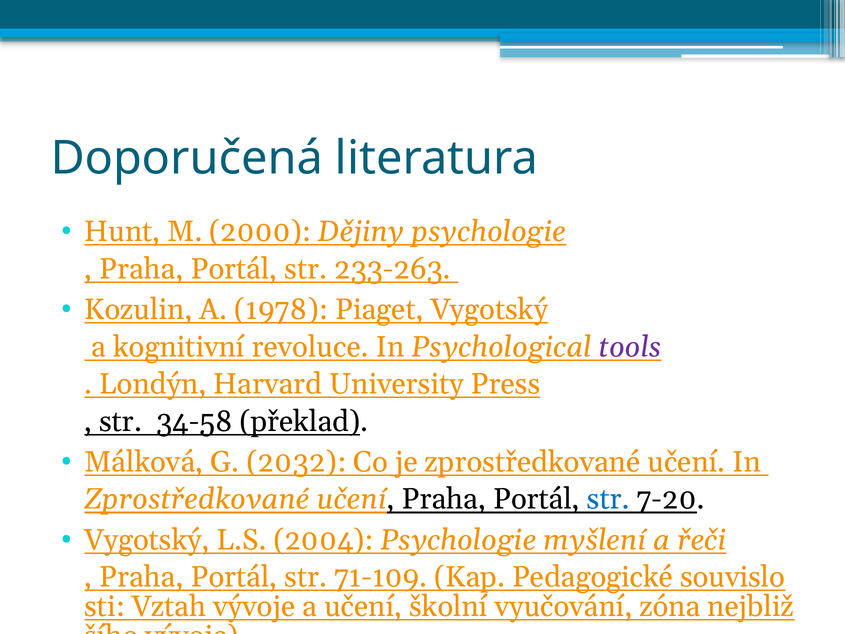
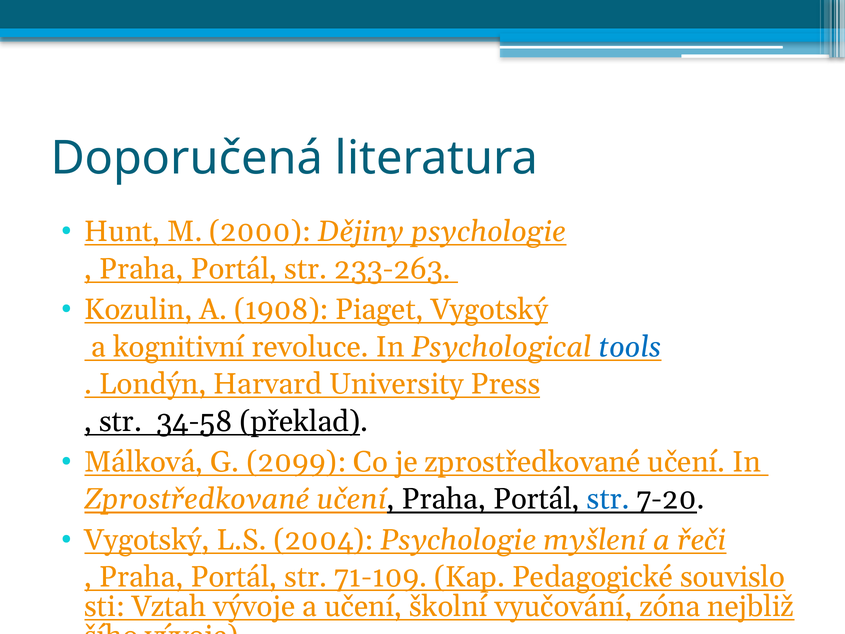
1978: 1978 -> 1908
tools colour: purple -> blue
2032: 2032 -> 2099
